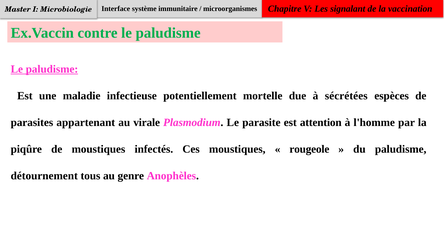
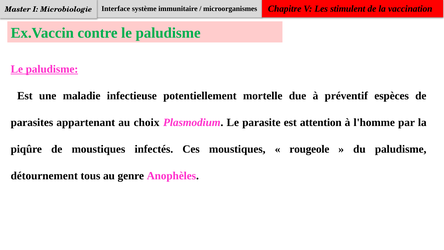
signalant: signalant -> stimulent
sécrétées: sécrétées -> préventif
virale: virale -> choix
